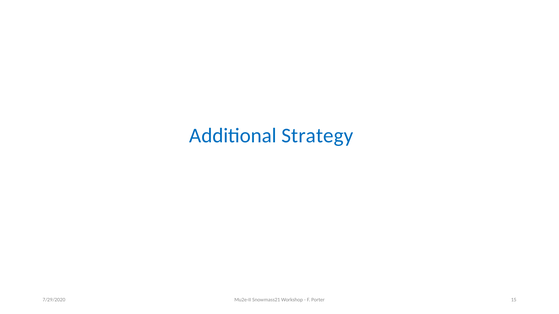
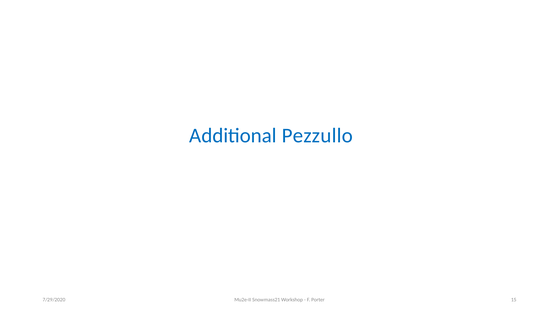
Strategy: Strategy -> Pezzullo
